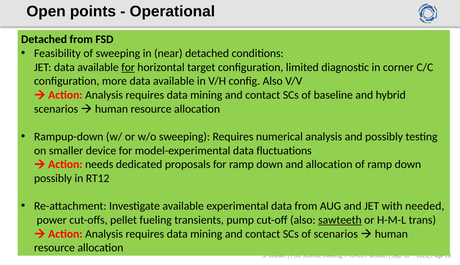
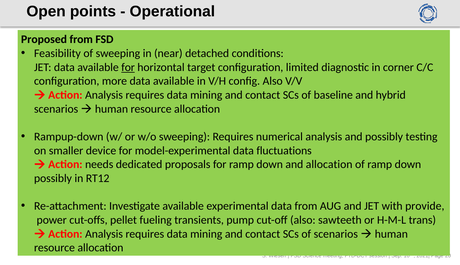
Detached at (44, 40): Detached -> Proposed
needed: needed -> provide
sawteeth underline: present -> none
